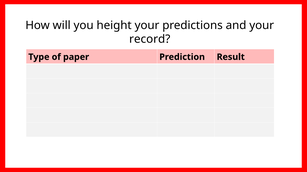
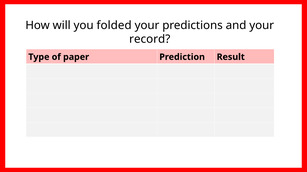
height: height -> folded
